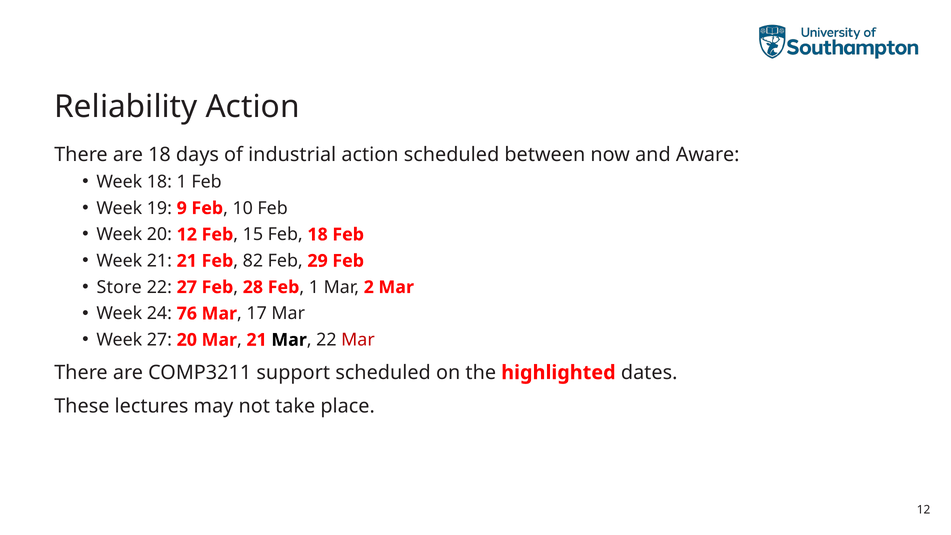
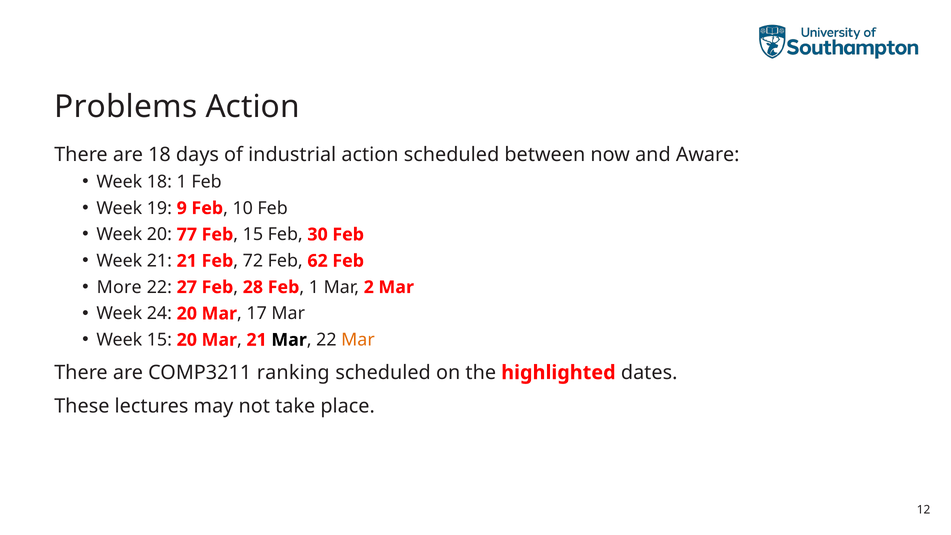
Reliability: Reliability -> Problems
20 12: 12 -> 77
Feb 18: 18 -> 30
82: 82 -> 72
29: 29 -> 62
Store: Store -> More
24 76: 76 -> 20
Week 27: 27 -> 15
Mar at (358, 340) colour: red -> orange
support: support -> ranking
